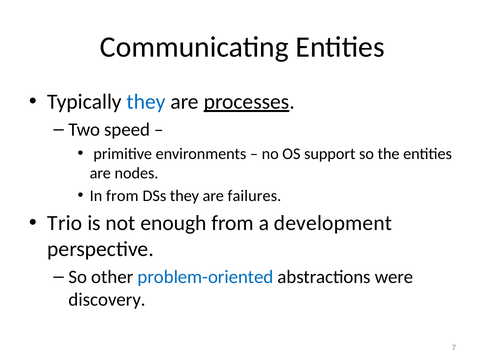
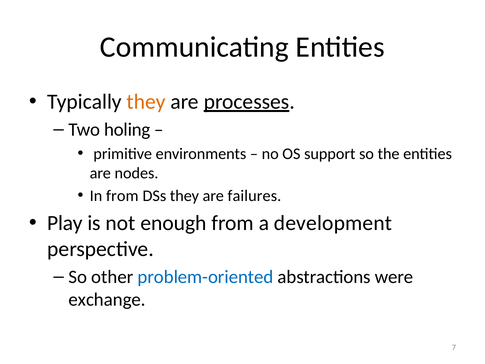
they at (146, 102) colour: blue -> orange
speed: speed -> holing
Trio: Trio -> Play
discovery: discovery -> exchange
